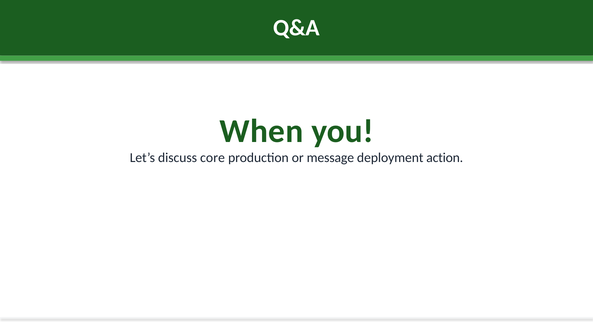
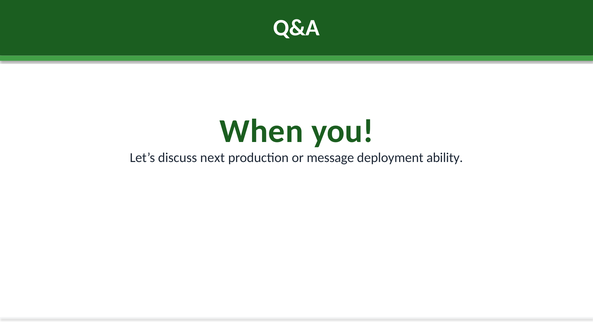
core: core -> next
action: action -> ability
